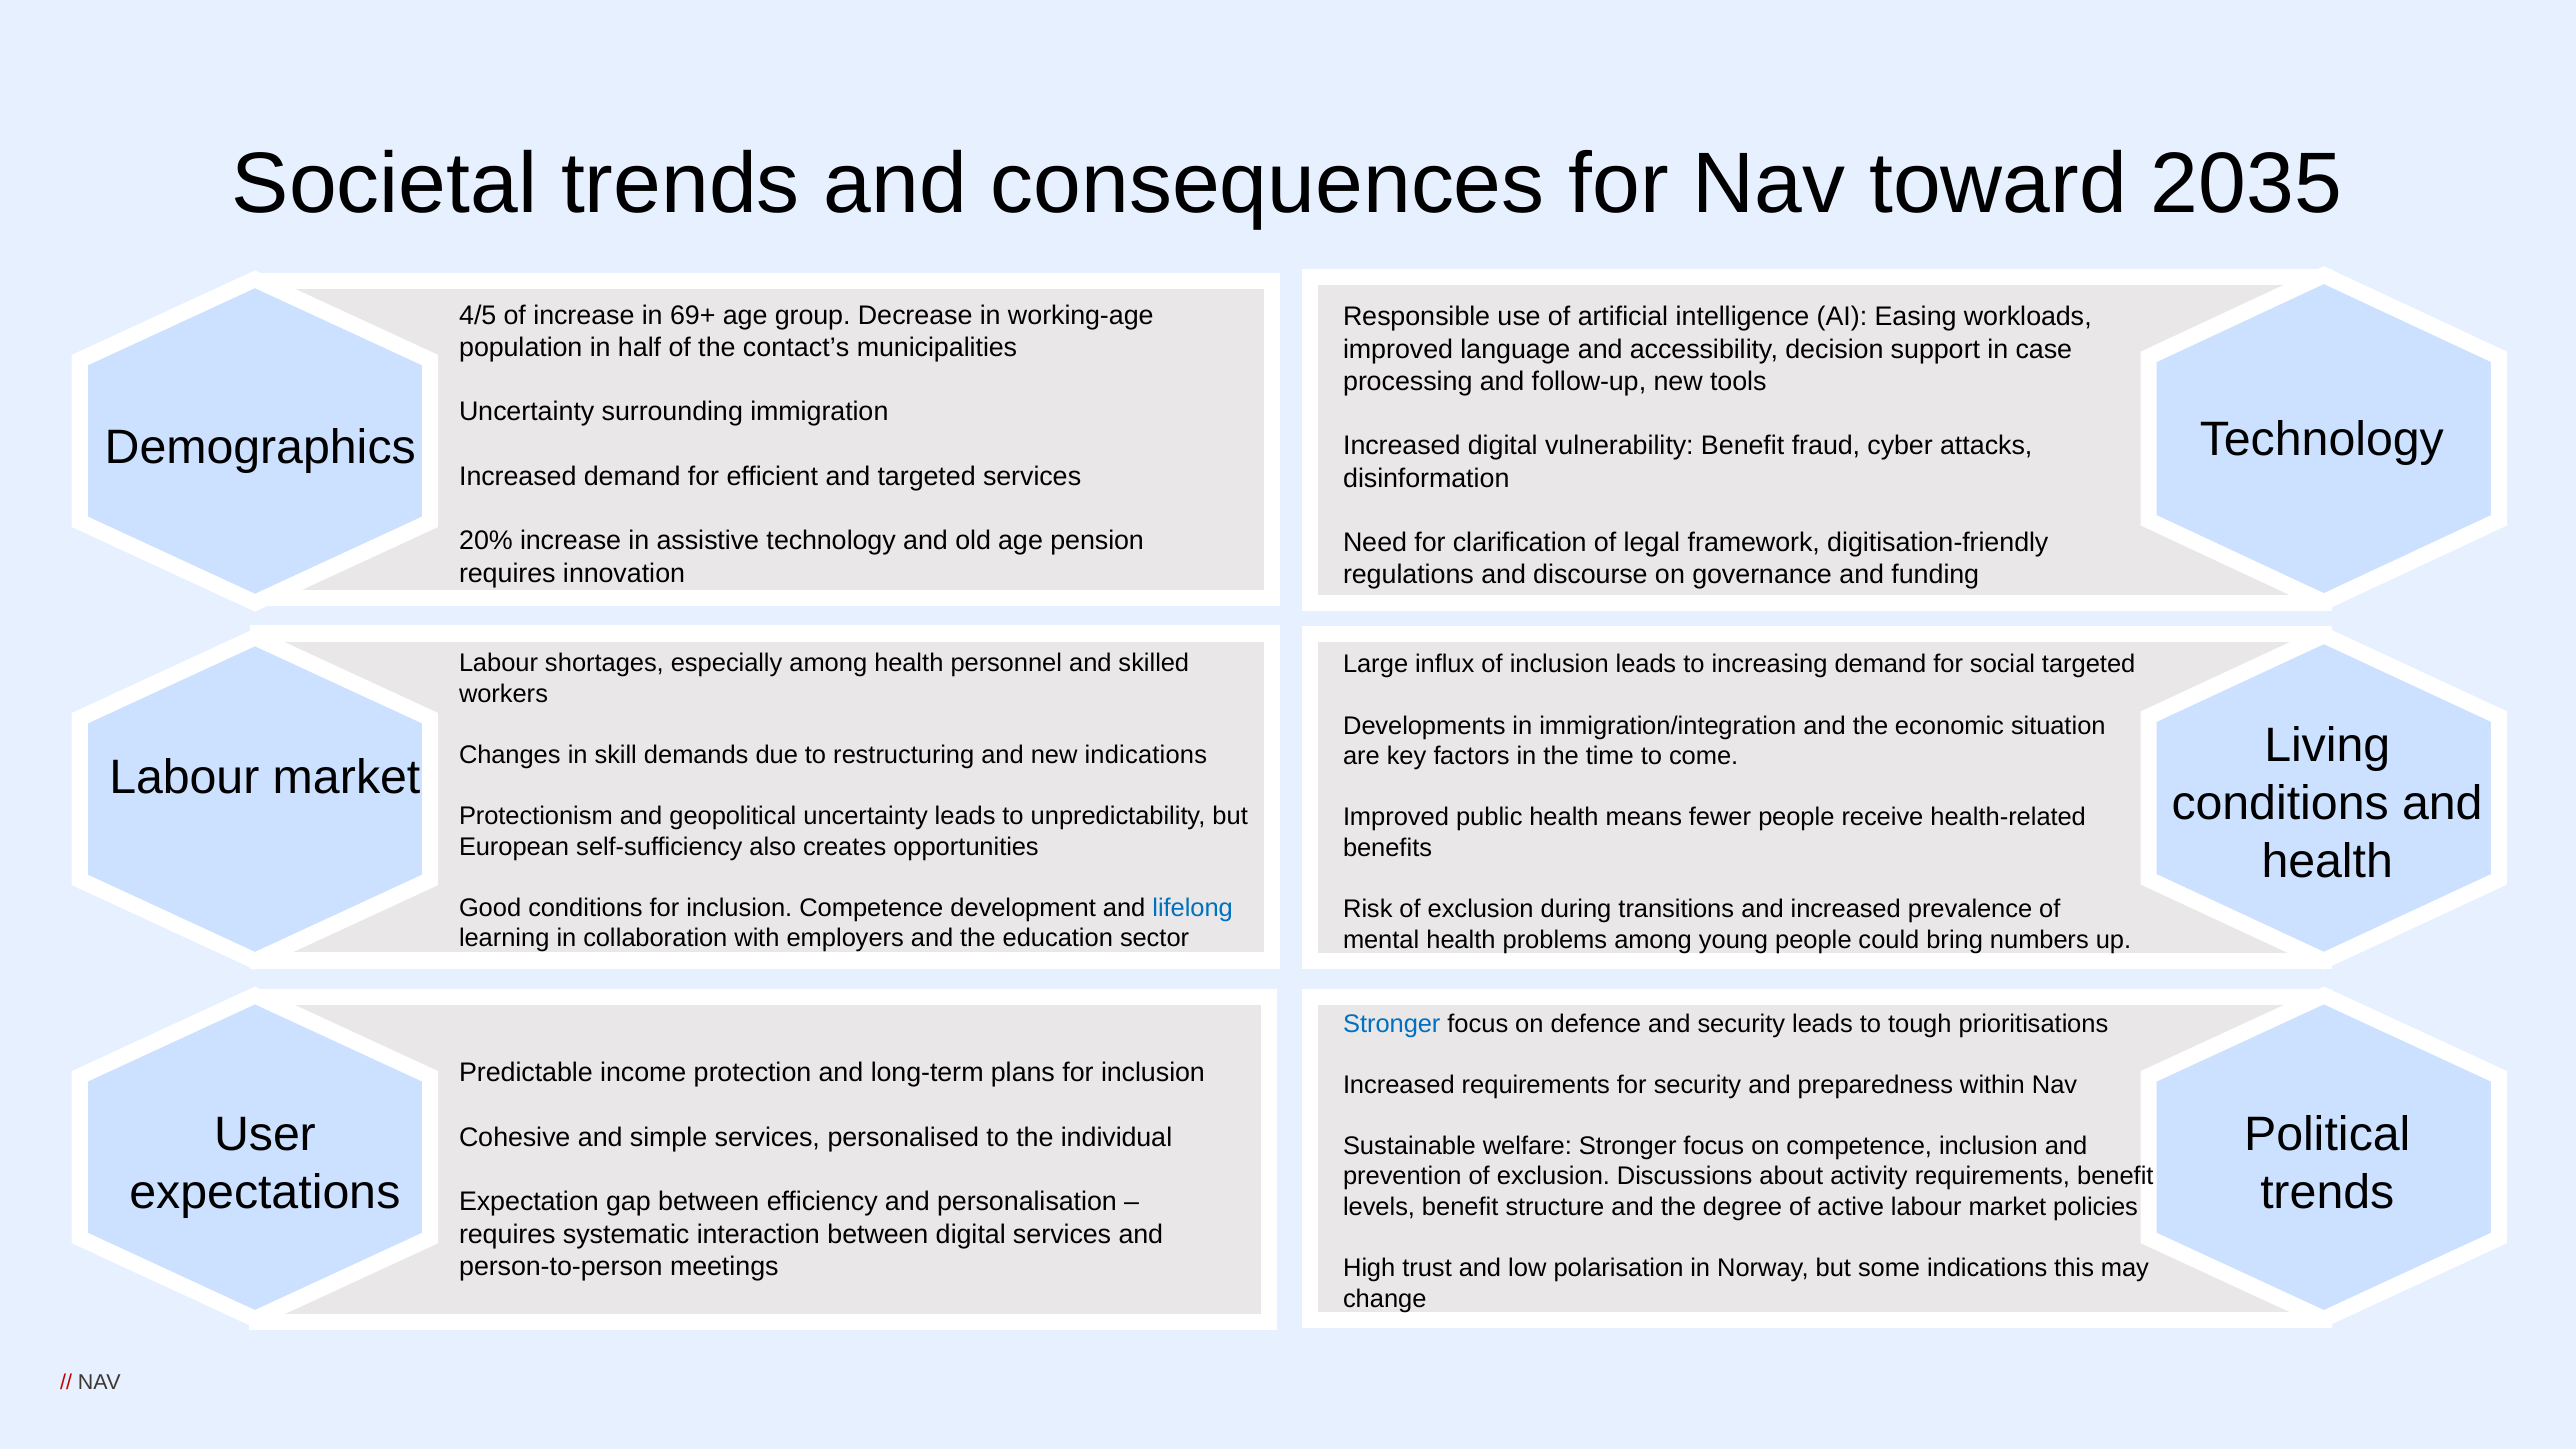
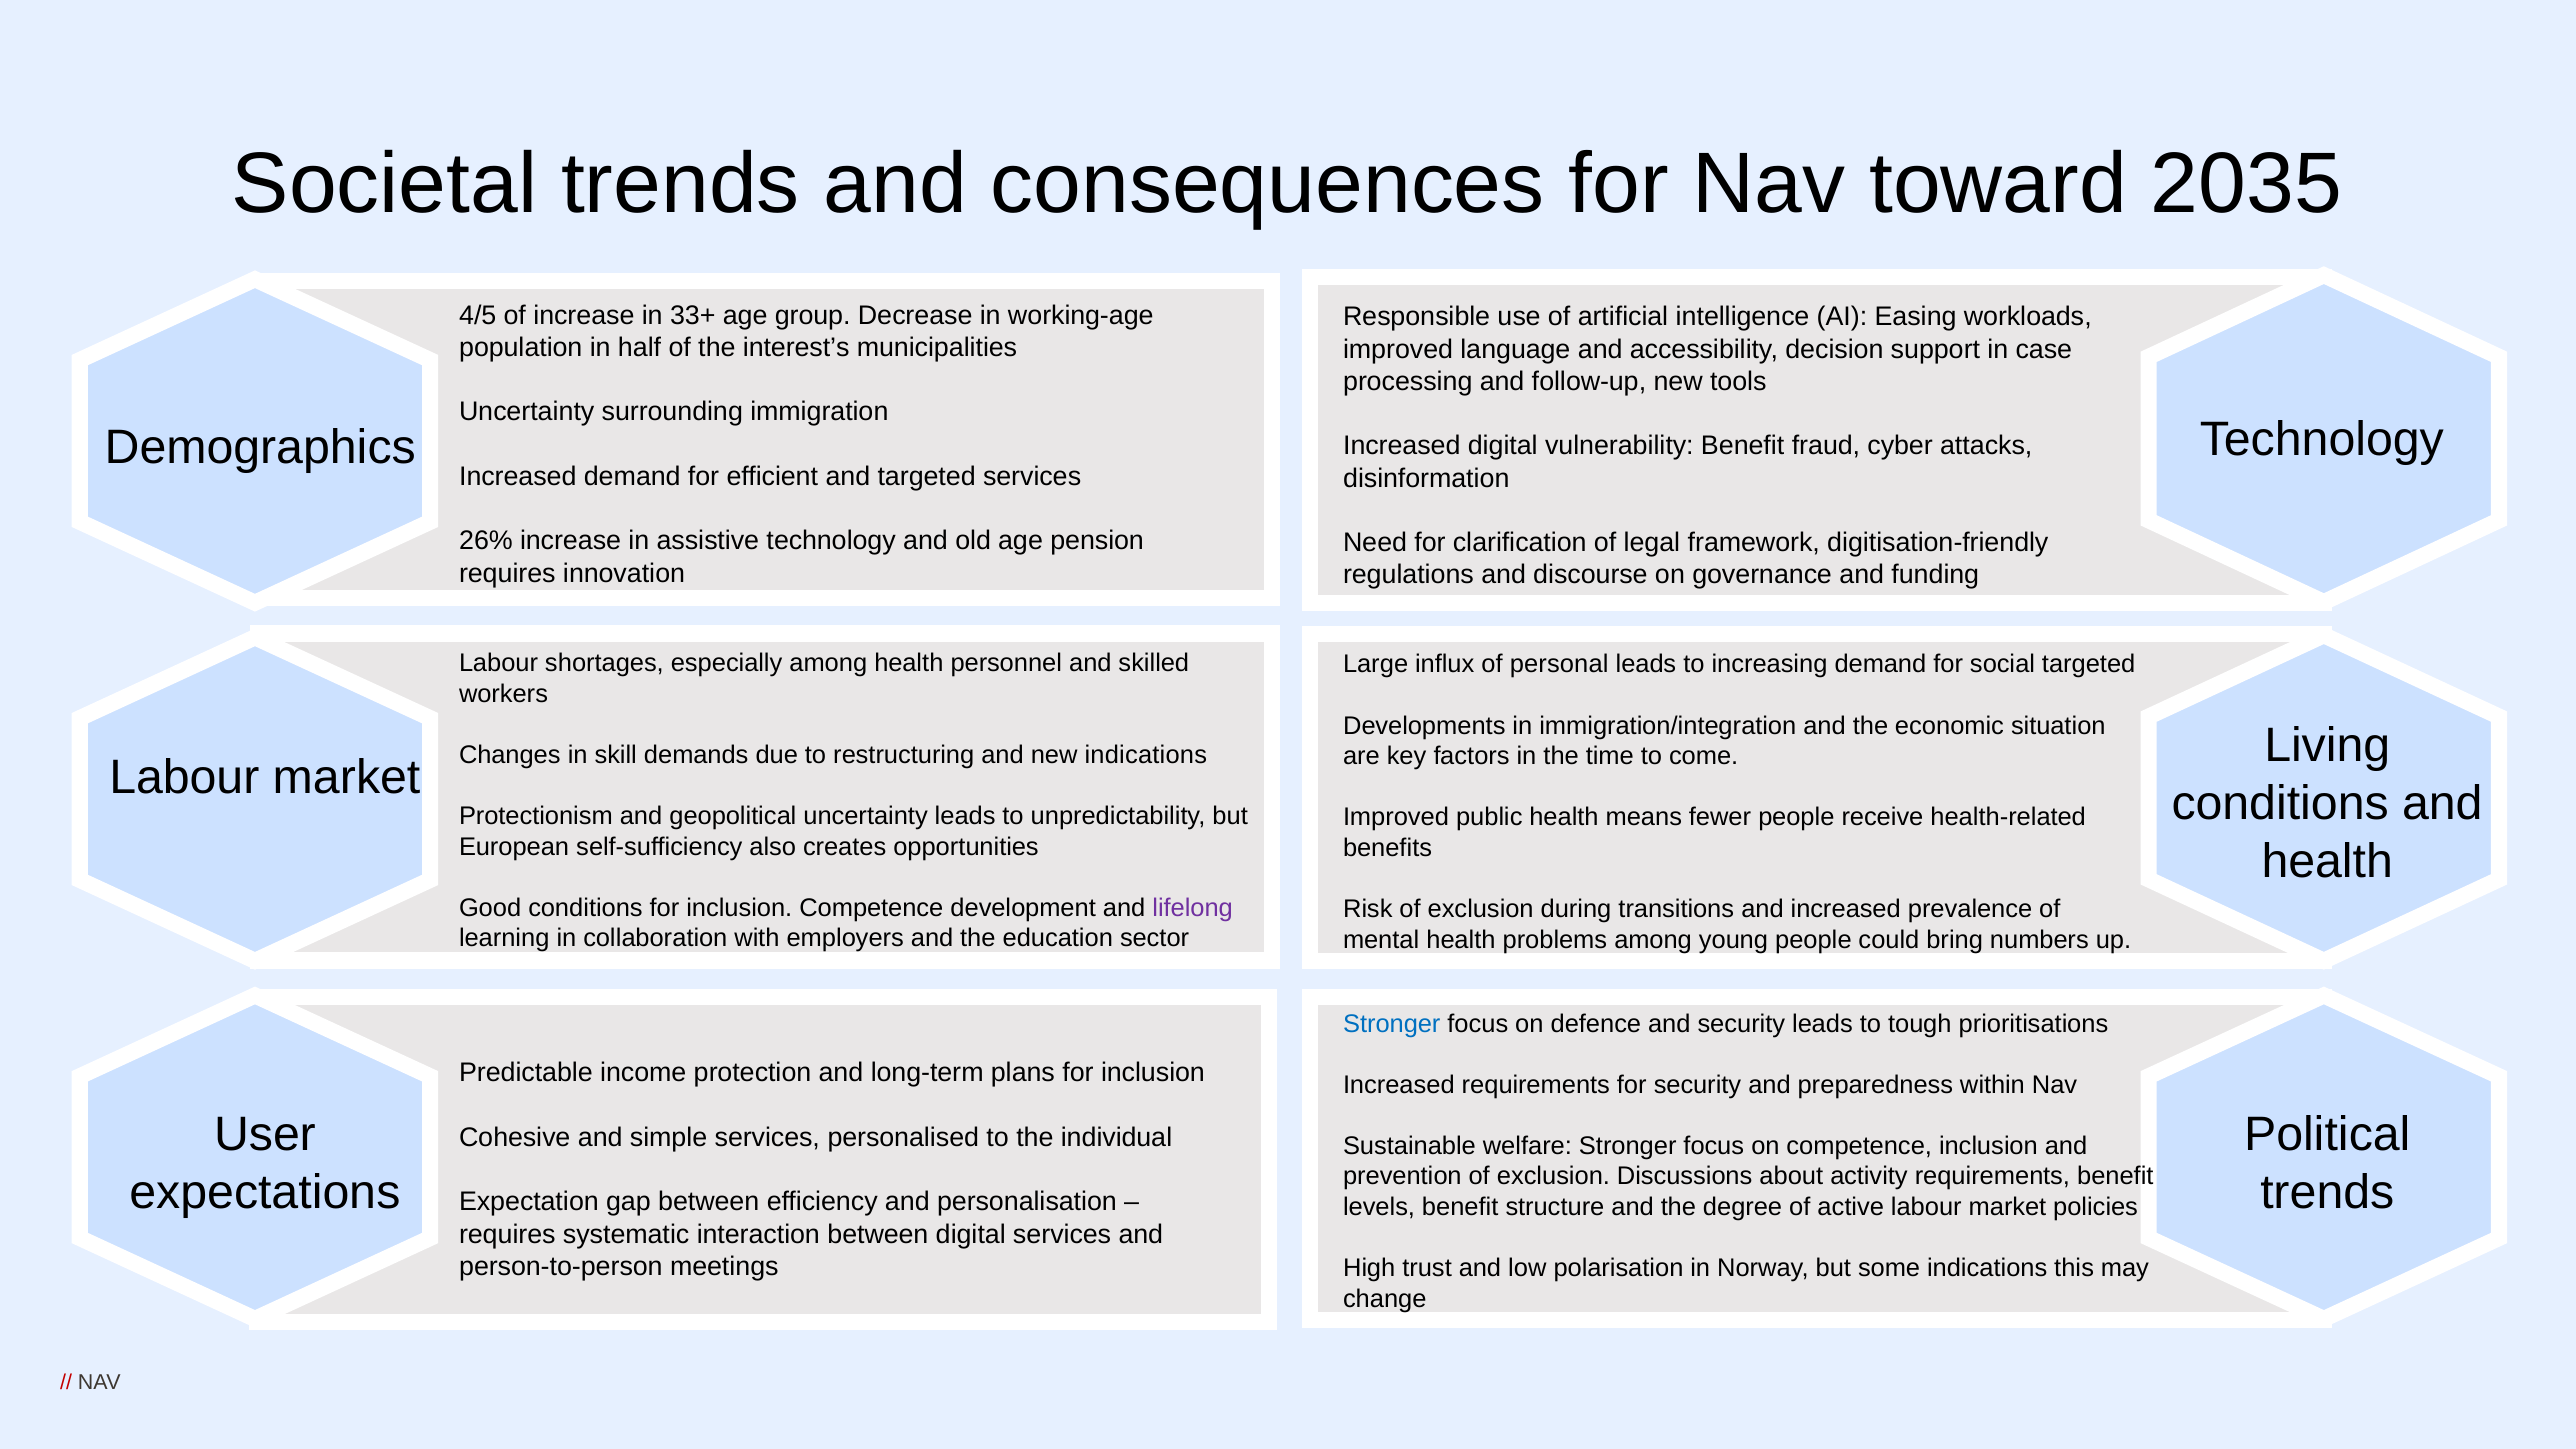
69+: 69+ -> 33+
contact’s: contact’s -> interest’s
20%: 20% -> 26%
of inclusion: inclusion -> personal
lifelong colour: blue -> purple
